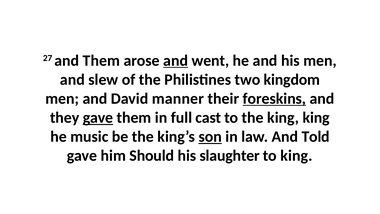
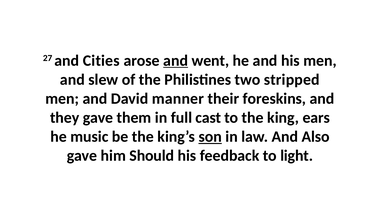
and Them: Them -> Cities
kingdom: kingdom -> stripped
foreskins underline: present -> none
gave at (98, 117) underline: present -> none
king king: king -> ears
Told: Told -> Also
slaughter: slaughter -> feedback
to king: king -> light
